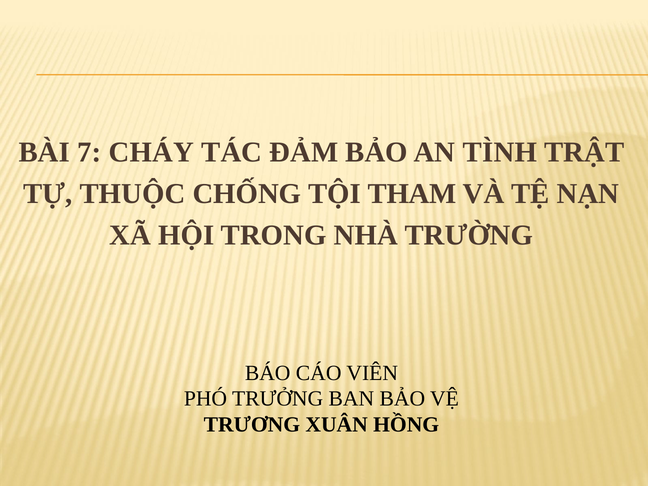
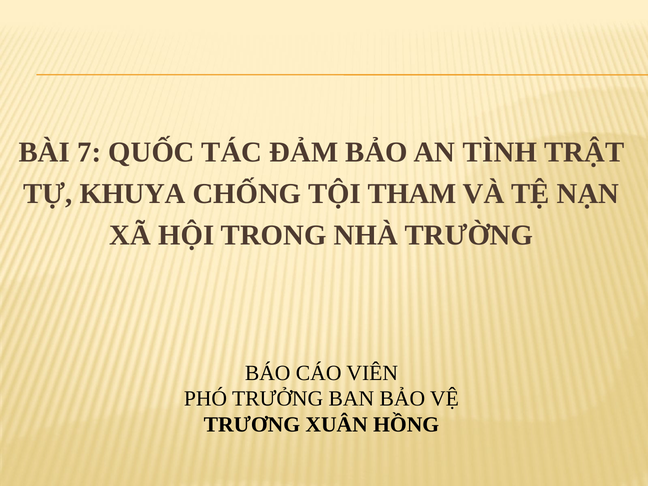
CHÁY: CHÁY -> QUỐC
THUỘC: THUỘC -> KHUYA
